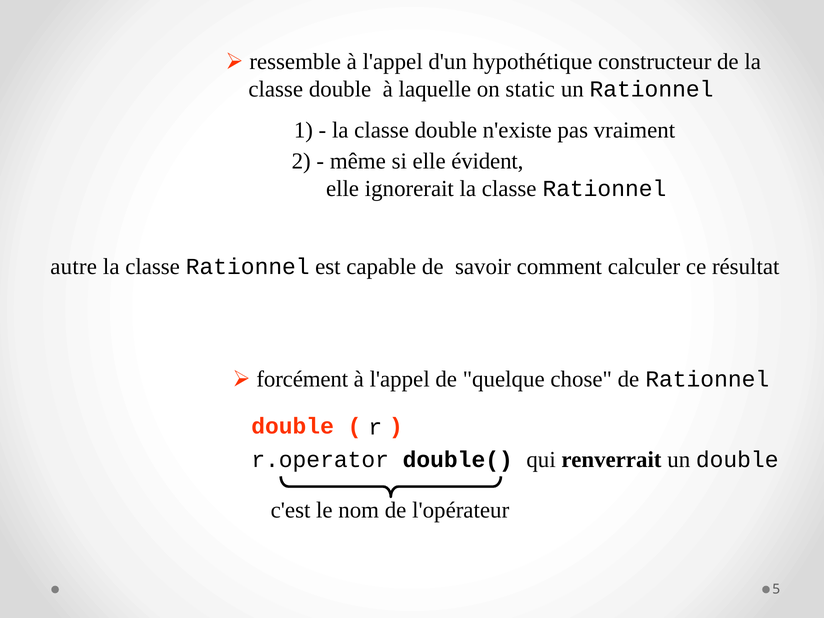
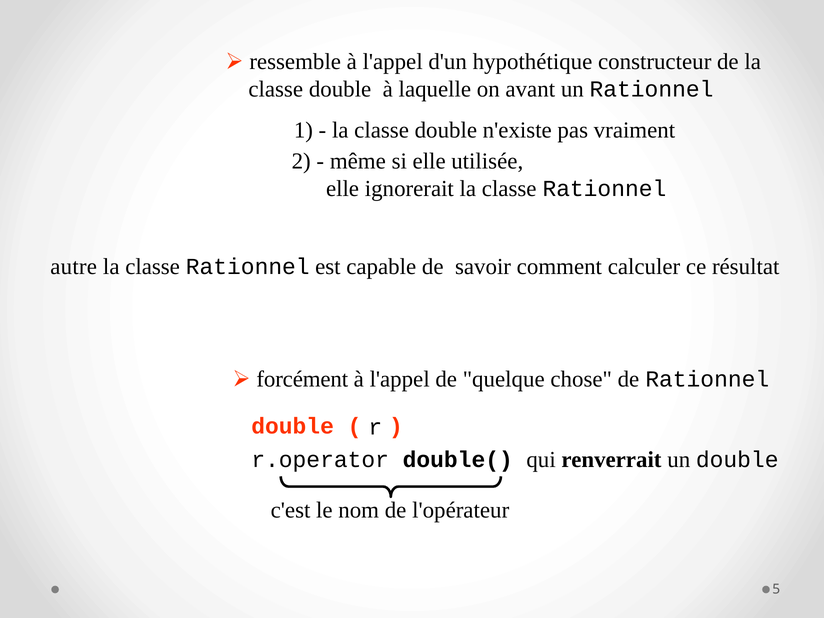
static: static -> avant
évident: évident -> utilisée
